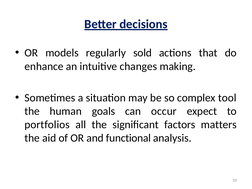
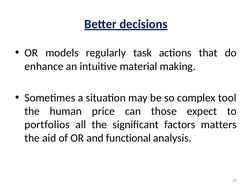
sold: sold -> task
changes: changes -> material
goals: goals -> price
occur: occur -> those
